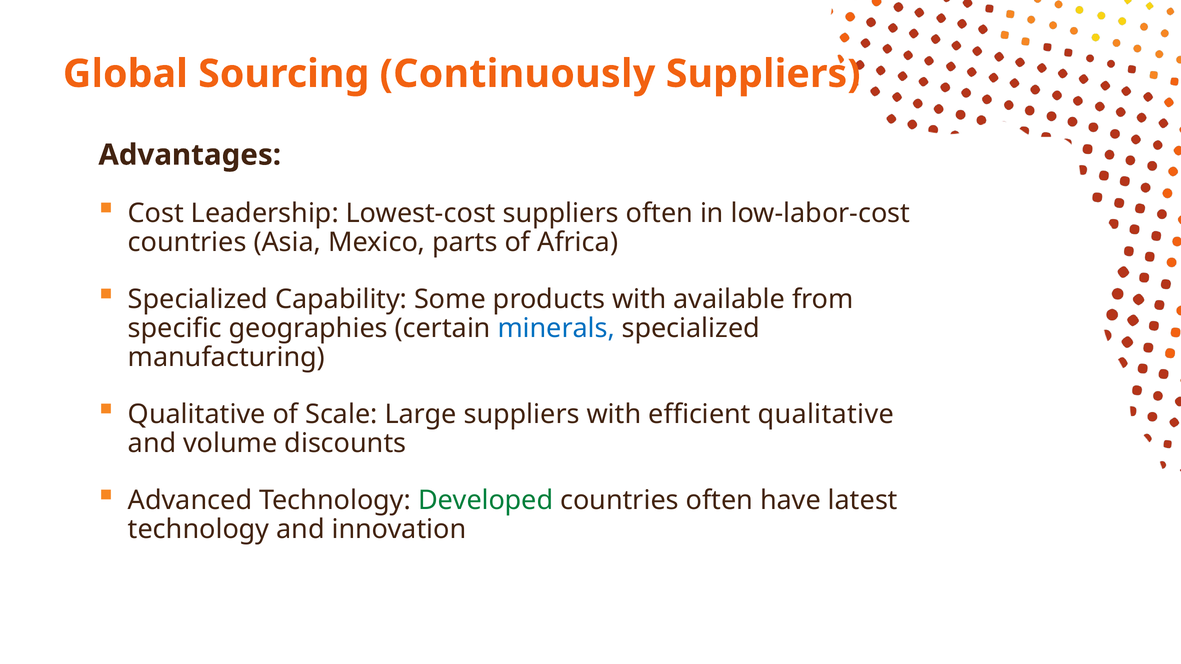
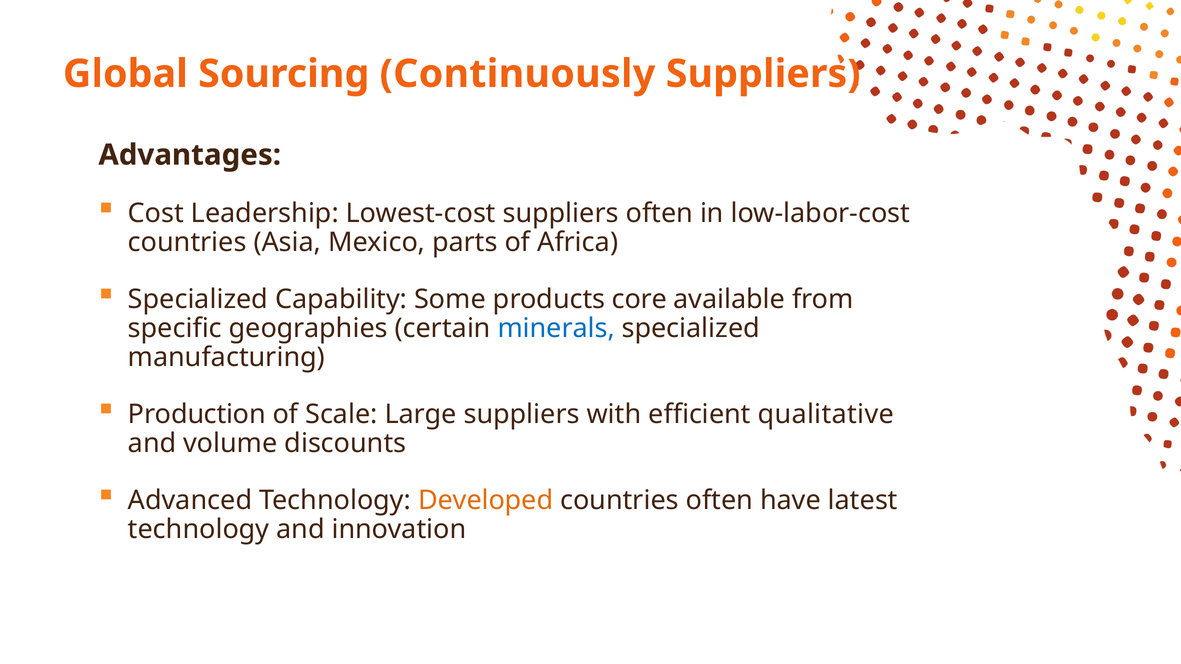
products with: with -> core
Qualitative at (197, 415): Qualitative -> Production
Developed colour: green -> orange
